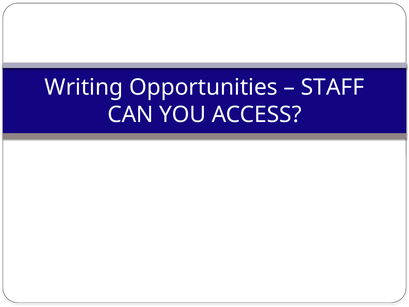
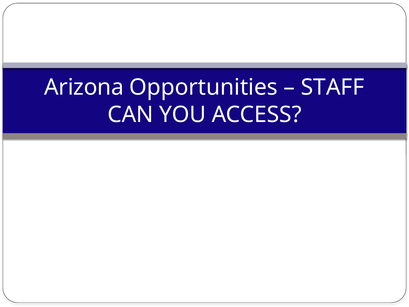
Writing: Writing -> Arizona
